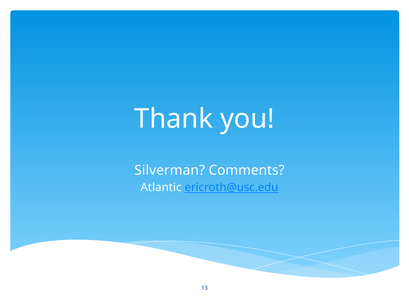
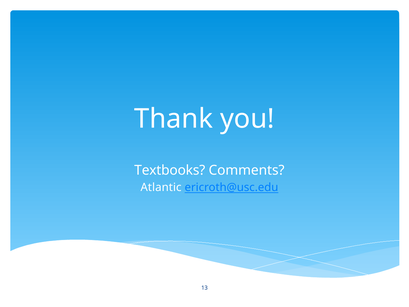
Silverman: Silverman -> Textbooks
